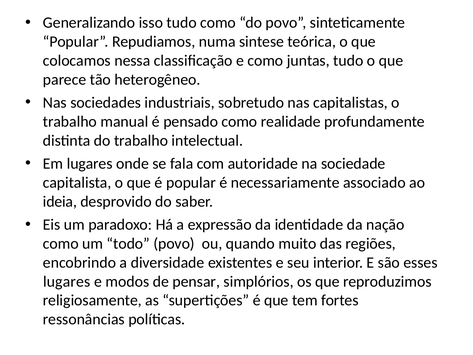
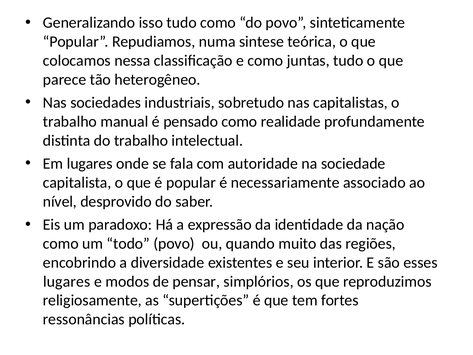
ideia: ideia -> nível
